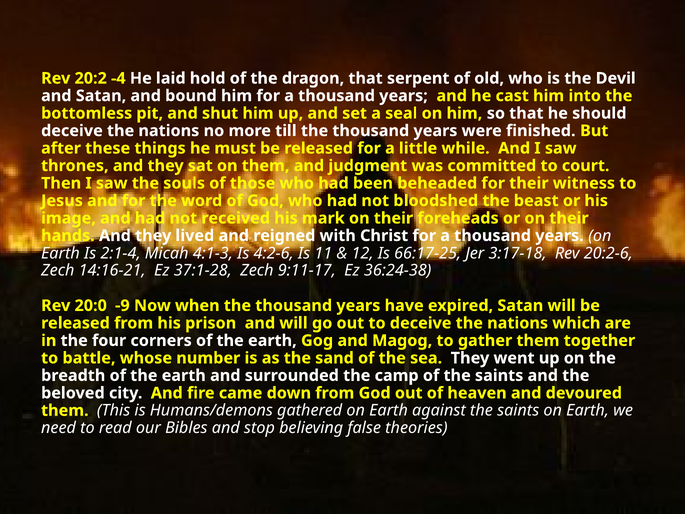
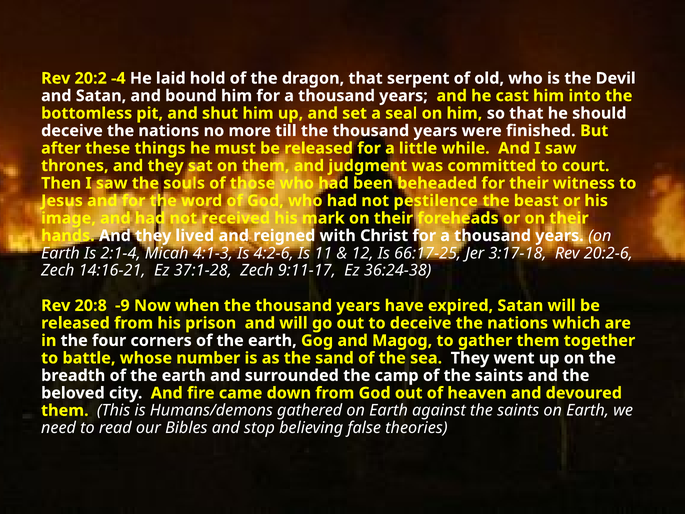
bloodshed: bloodshed -> pestilence
20:0: 20:0 -> 20:8
